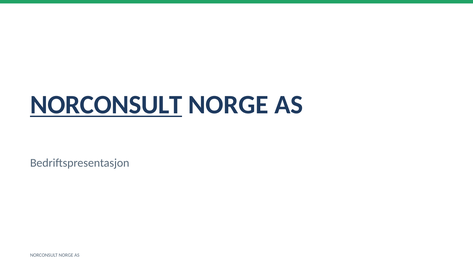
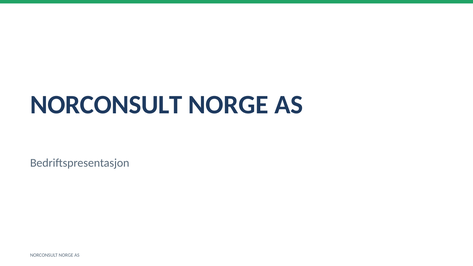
NORCONSULT at (106, 105) underline: present -> none
